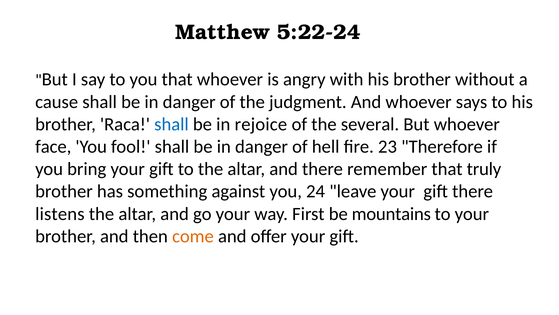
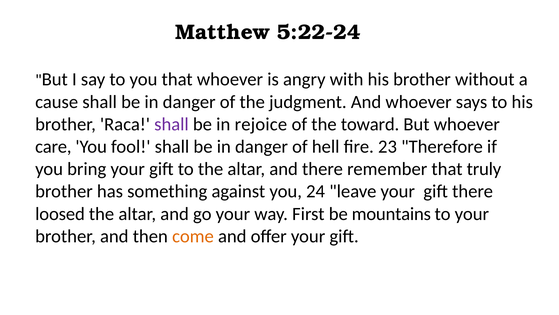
shall at (171, 124) colour: blue -> purple
several: several -> toward
face: face -> care
listens: listens -> loosed
